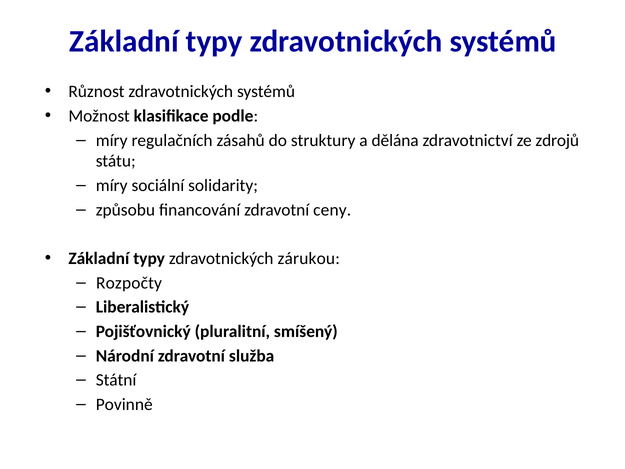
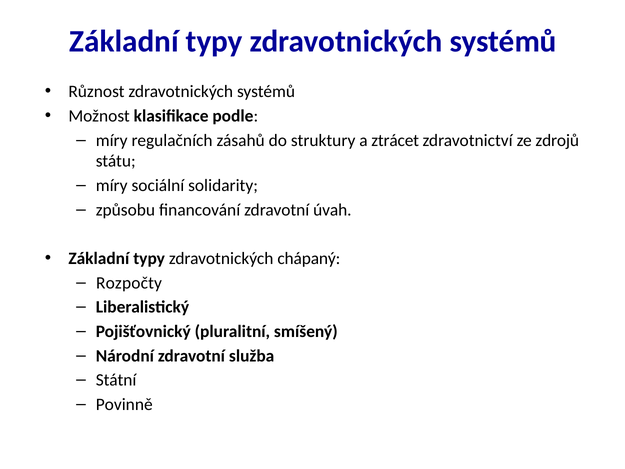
dělána: dělána -> ztrácet
ceny: ceny -> úvah
zárukou: zárukou -> chápaný
